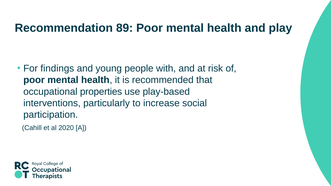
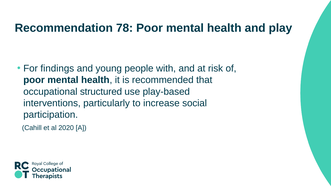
89: 89 -> 78
properties: properties -> structured
